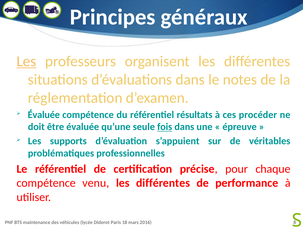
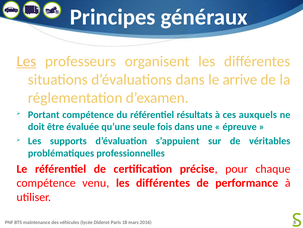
notes: notes -> arrive
Évaluée at (44, 114): Évaluée -> Portant
procéder: procéder -> auxquels
fois underline: present -> none
